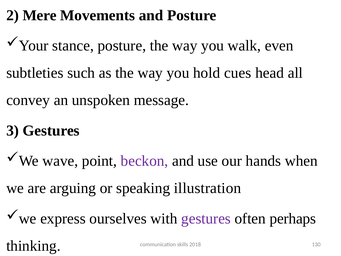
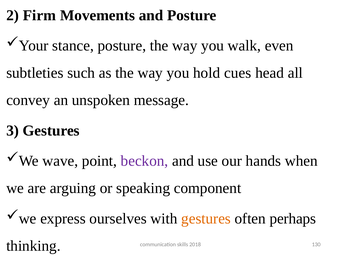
Mere: Mere -> Firm
illustration: illustration -> component
gestures at (206, 218) colour: purple -> orange
